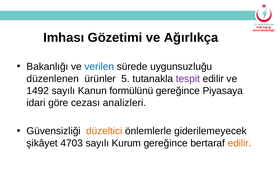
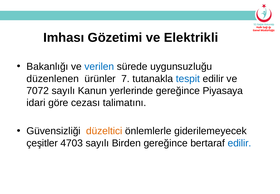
Ağırlıkça: Ağırlıkça -> Elektrikli
5: 5 -> 7
tespit colour: purple -> blue
1492: 1492 -> 7072
formülünü: formülünü -> yerlerinde
analizleri: analizleri -> talimatını
şikâyet: şikâyet -> çeşitler
Kurum: Kurum -> Birden
edilir at (239, 143) colour: orange -> blue
